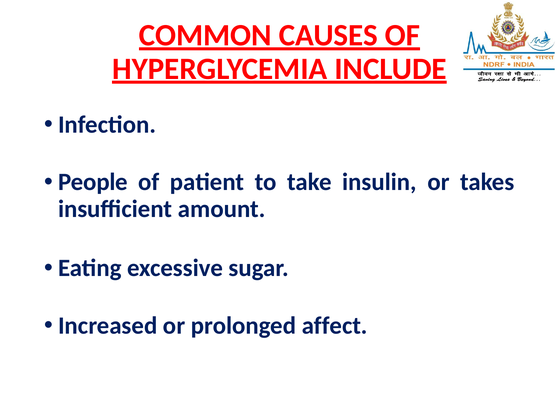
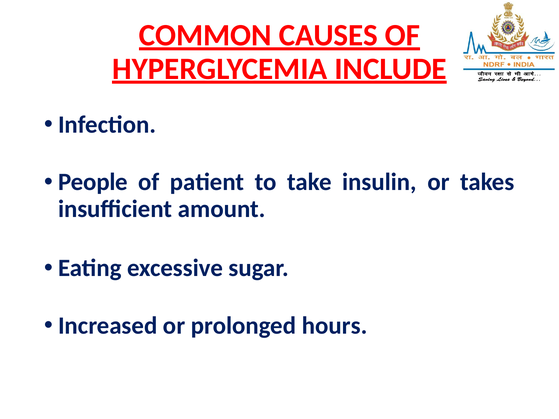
affect: affect -> hours
